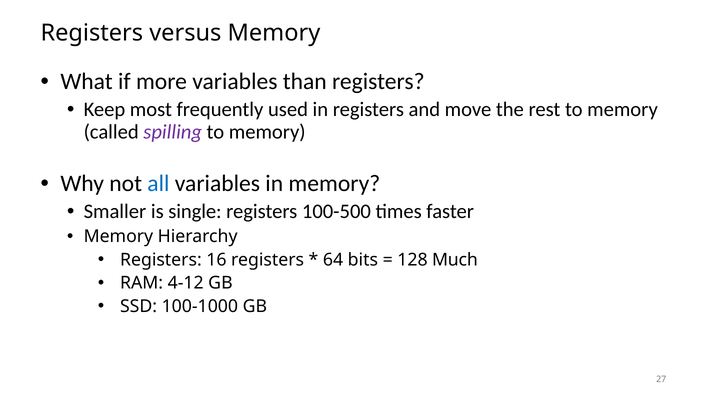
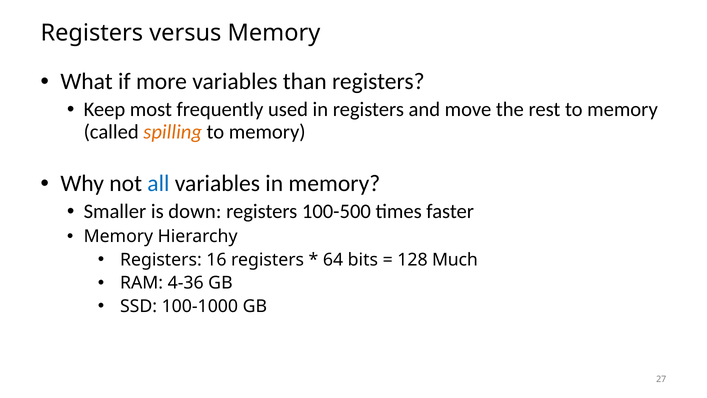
spilling colour: purple -> orange
single: single -> down
4-12: 4-12 -> 4-36
